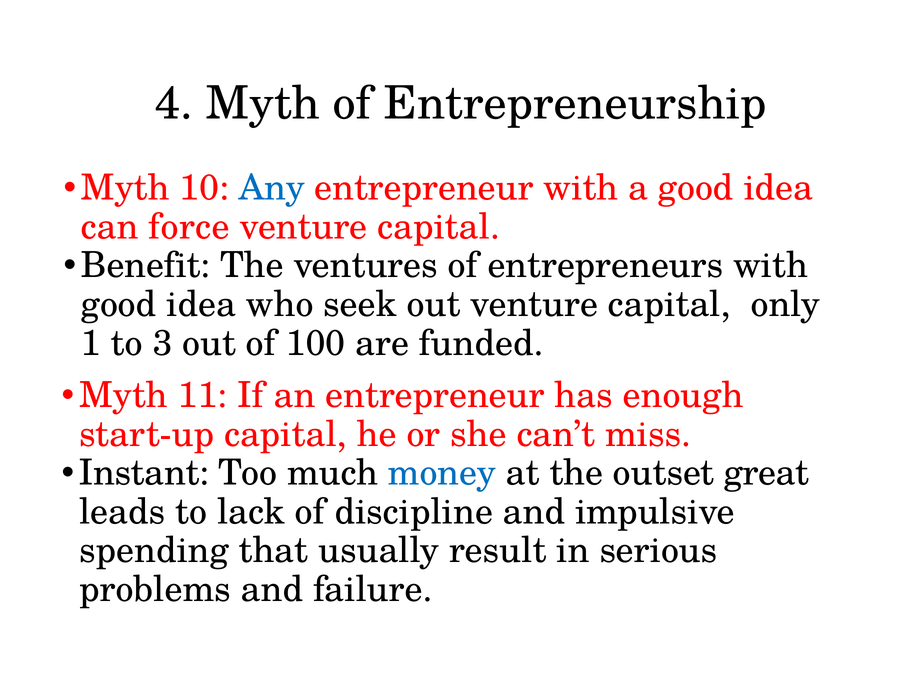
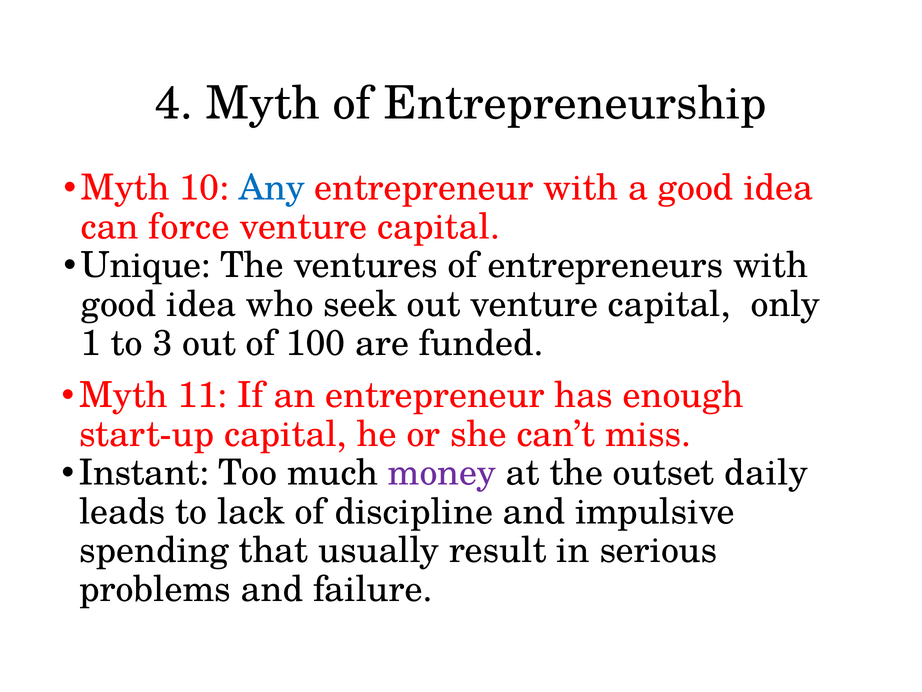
Benefit: Benefit -> Unique
money colour: blue -> purple
great: great -> daily
